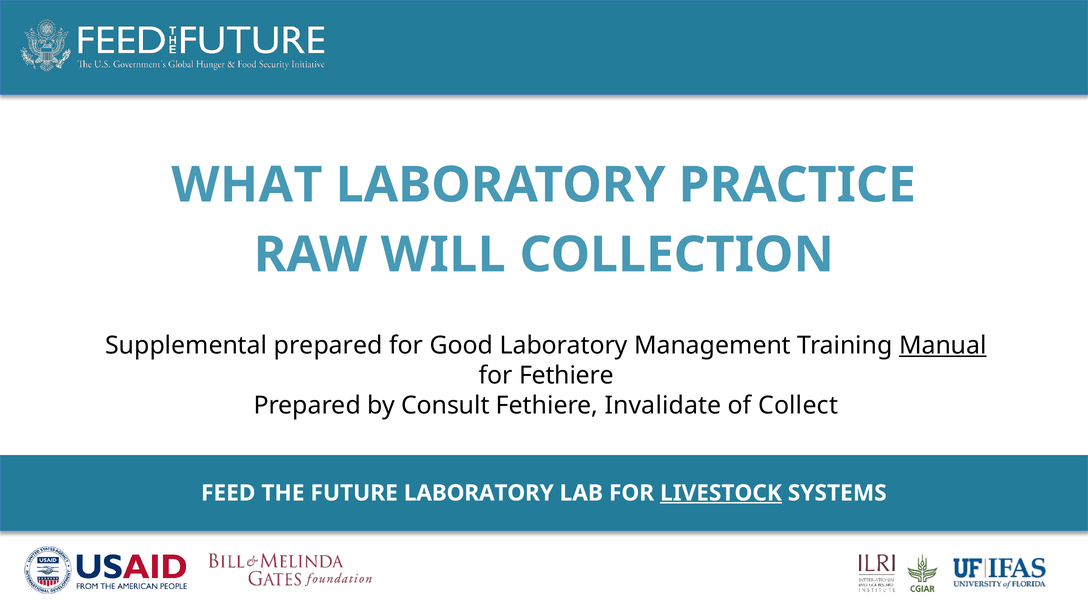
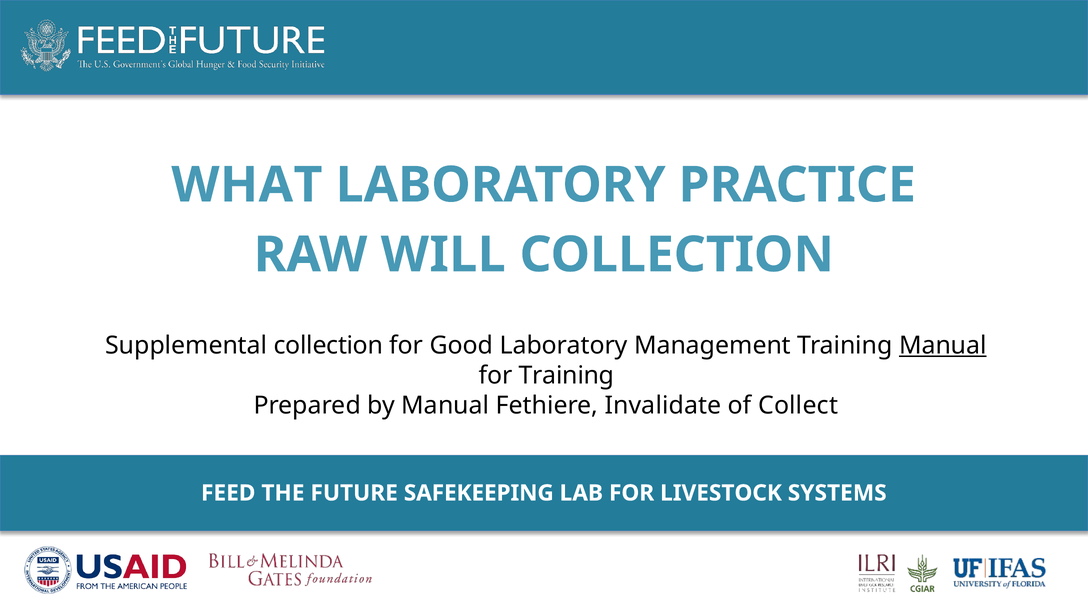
Supplemental prepared: prepared -> collection
for Fethiere: Fethiere -> Training
by Consult: Consult -> Manual
FUTURE LABORATORY: LABORATORY -> SAFEKEEPING
LIVESTOCK underline: present -> none
